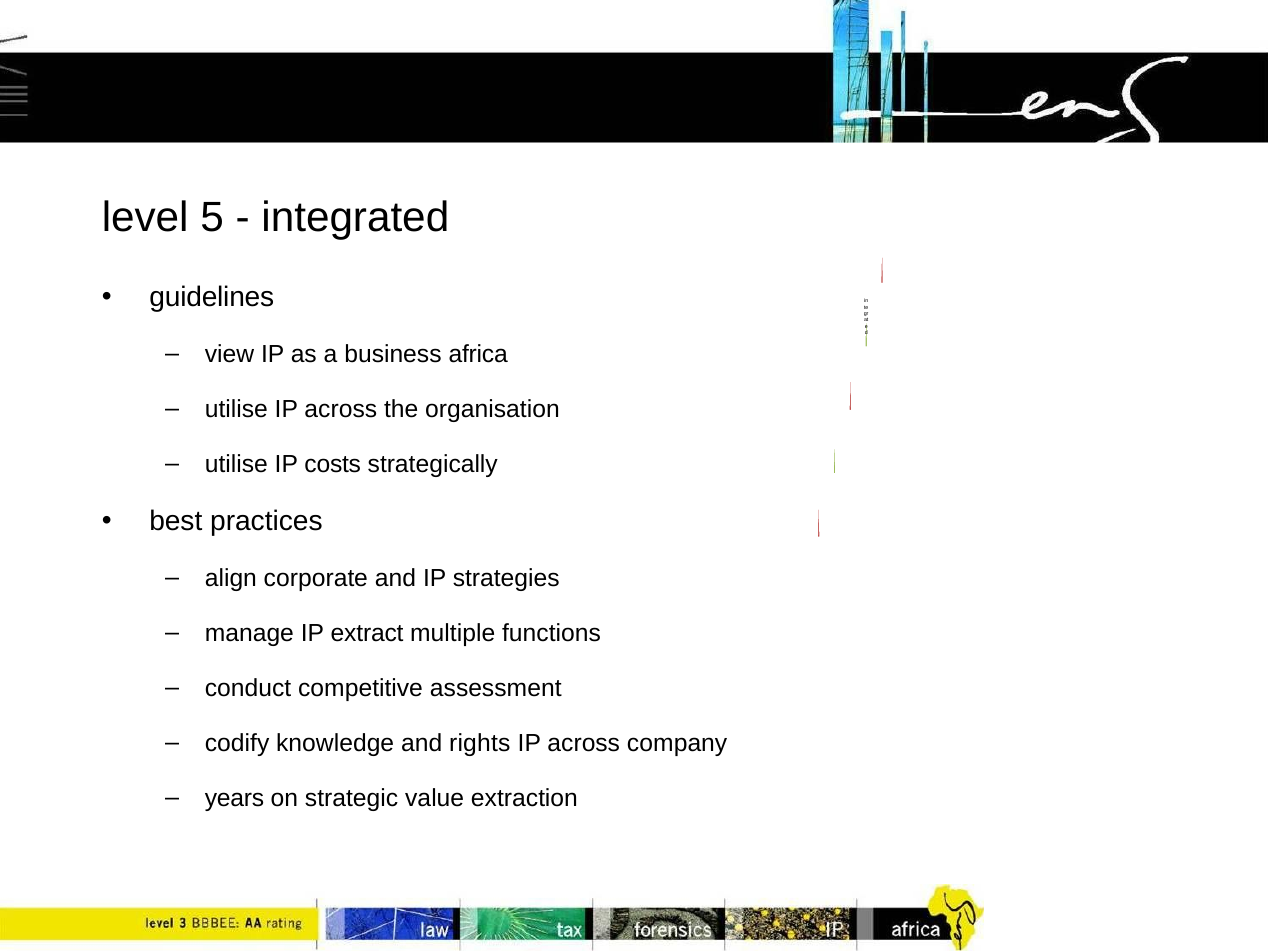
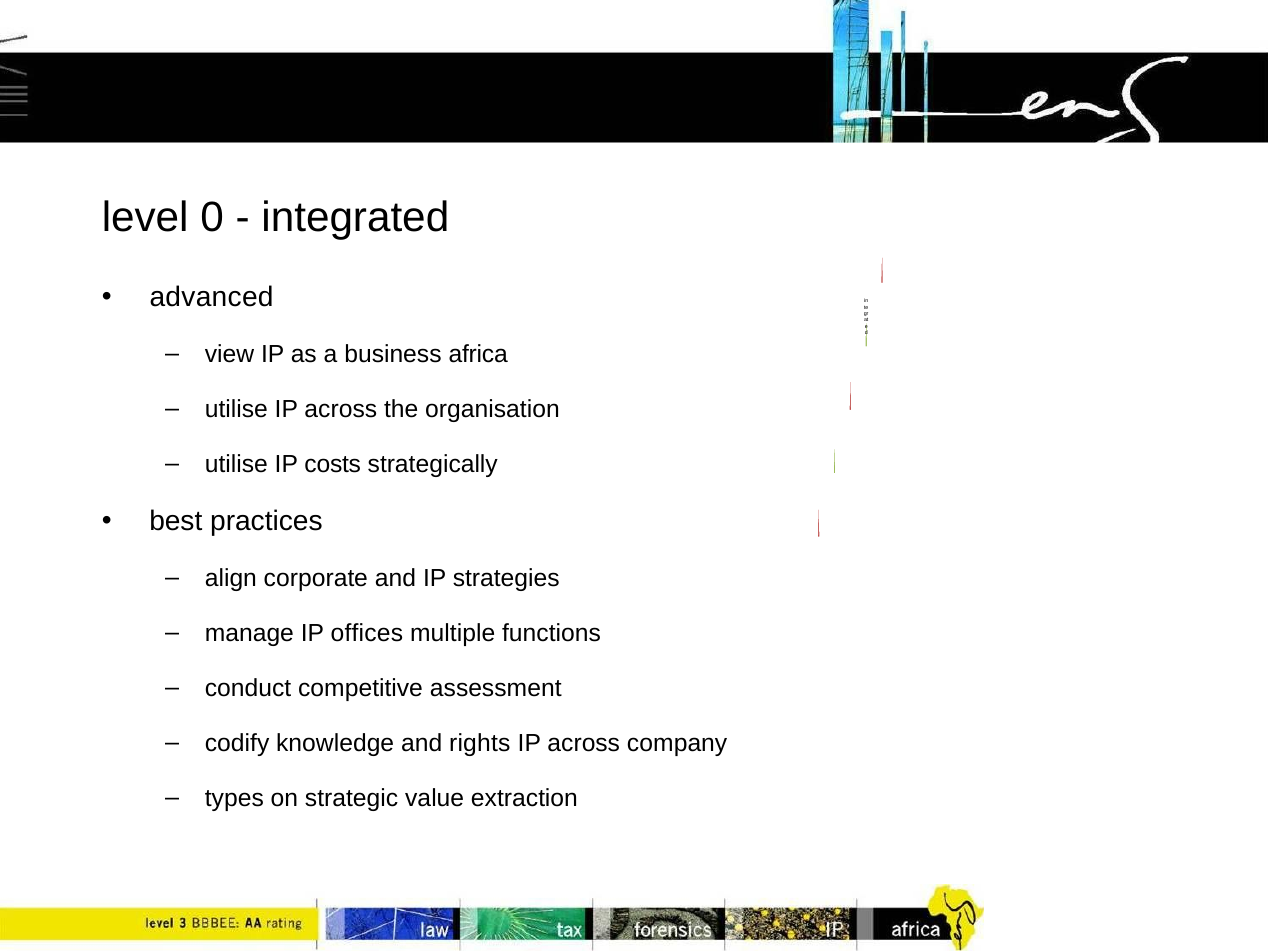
5: 5 -> 0
guidelines: guidelines -> advanced
extract: extract -> offices
years: years -> types
